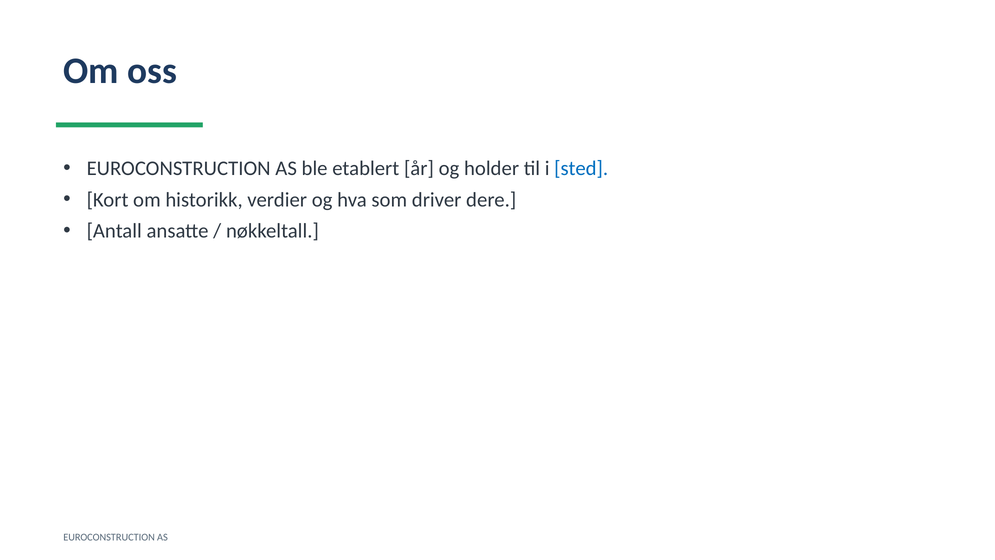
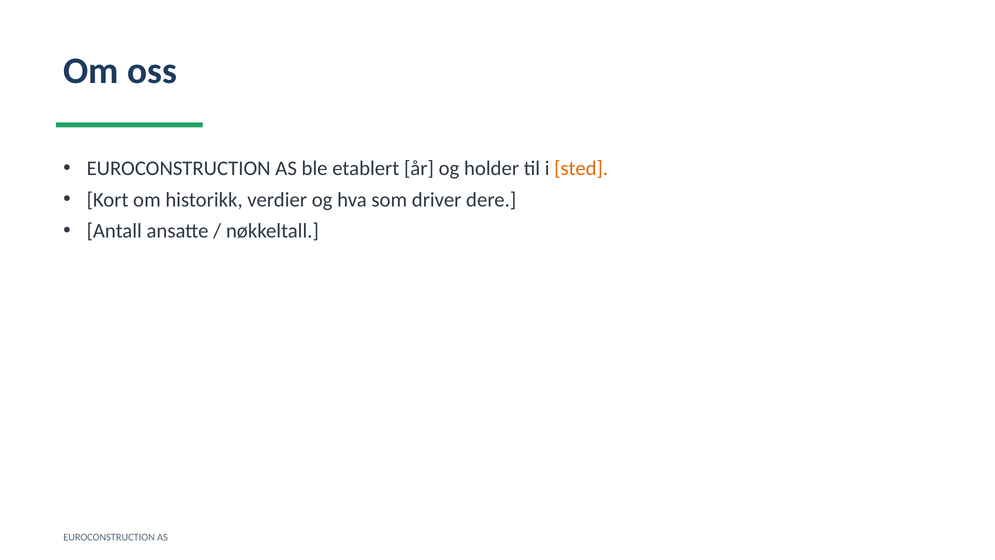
sted colour: blue -> orange
